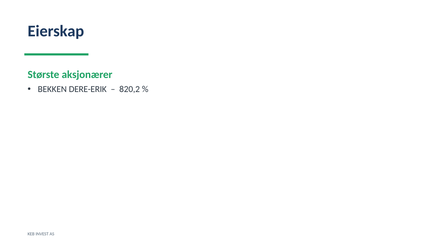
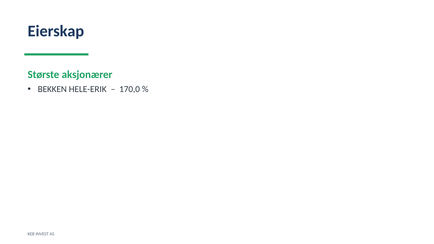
DERE-ERIK: DERE-ERIK -> HELE-ERIK
820,2: 820,2 -> 170,0
